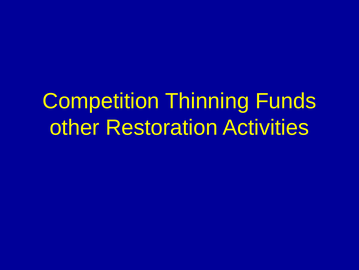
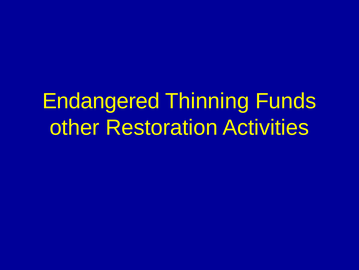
Competition: Competition -> Endangered
